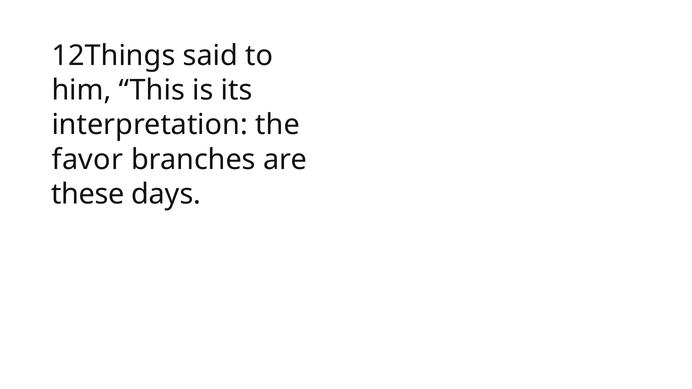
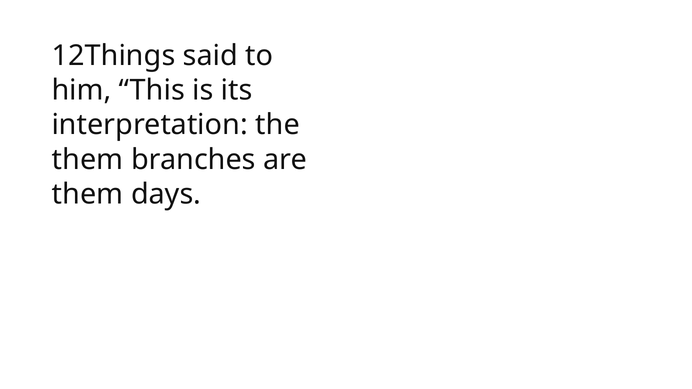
favor at (87, 160): favor -> them
these at (88, 194): these -> them
